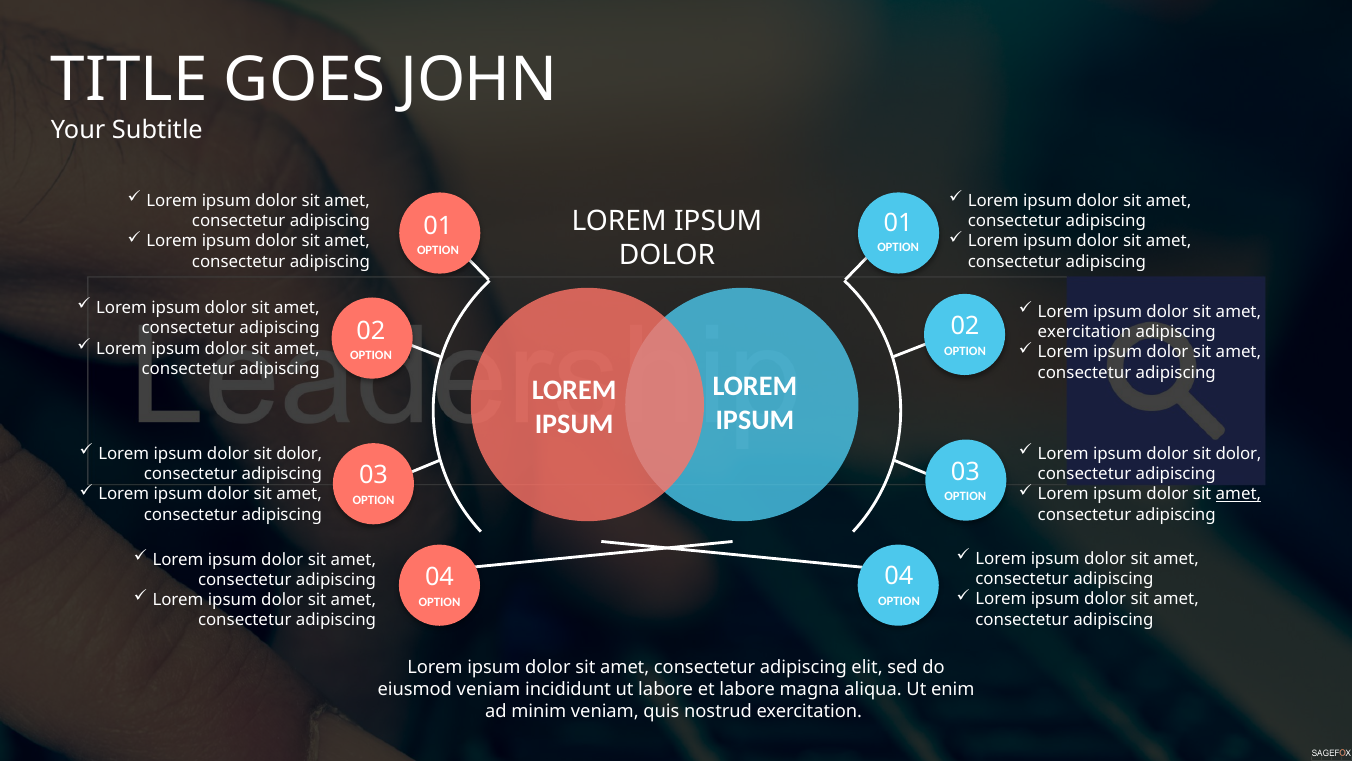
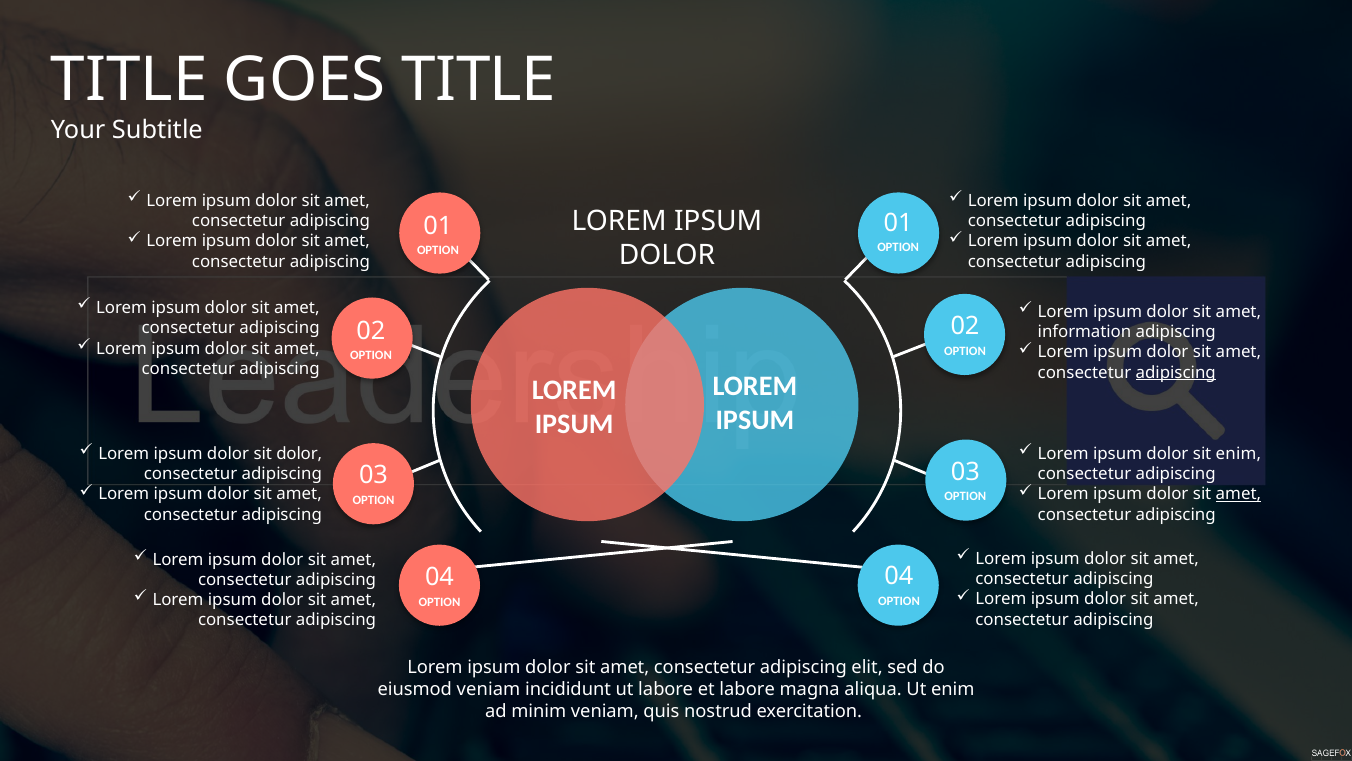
GOES JOHN: JOHN -> TITLE
exercitation at (1085, 332): exercitation -> information
adipiscing at (1176, 372) underline: none -> present
dolor at (1239, 453): dolor -> enim
